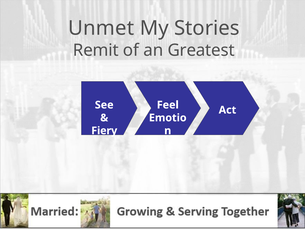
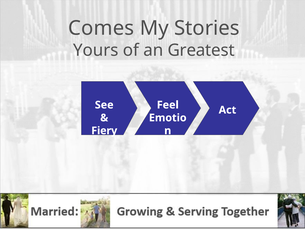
Unmet: Unmet -> Comes
Remit: Remit -> Yours
